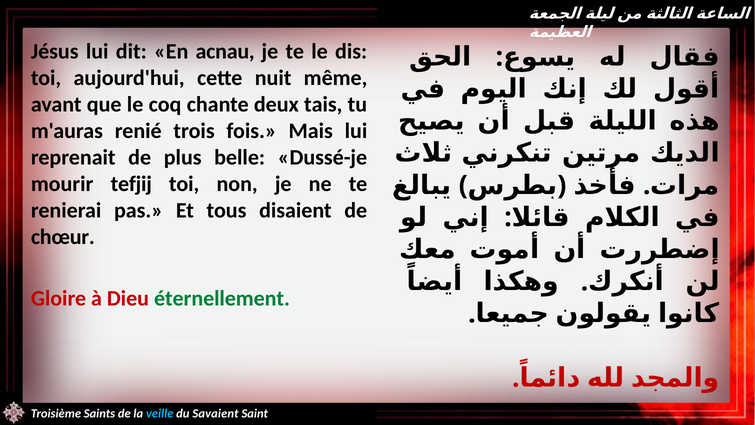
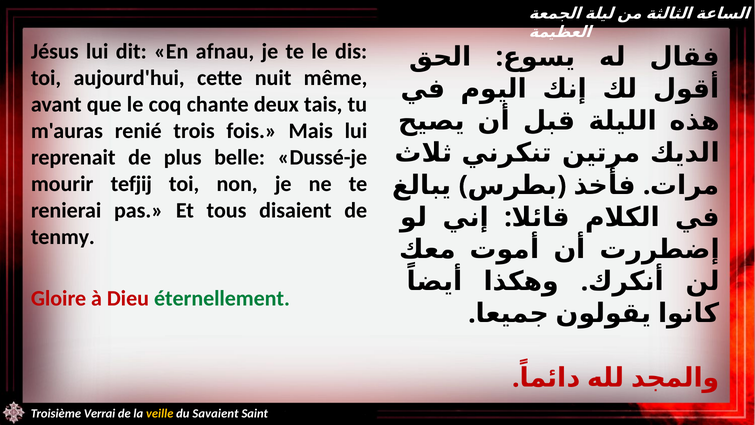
acnau: acnau -> afnau
chœur: chœur -> tenmy
Saints: Saints -> Verrai
veille colour: light blue -> yellow
